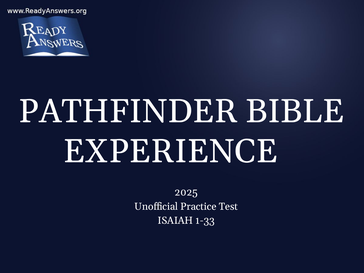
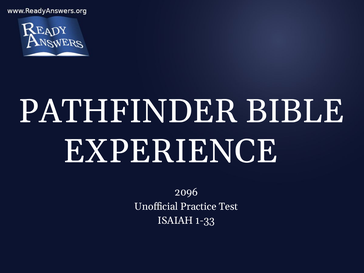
2025: 2025 -> 2096
